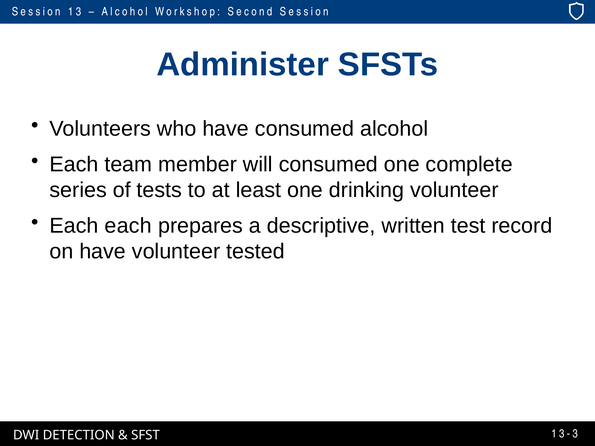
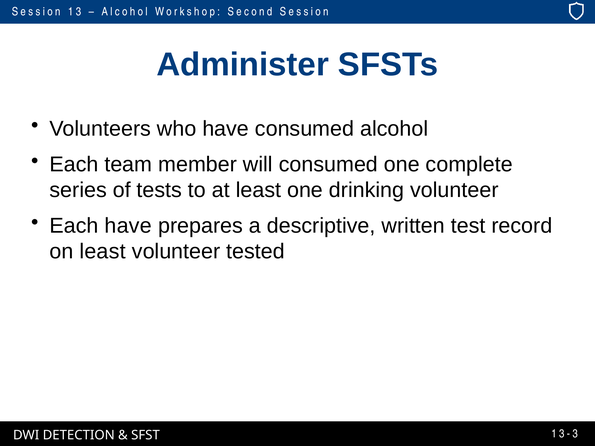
Each each: each -> have
on have: have -> least
